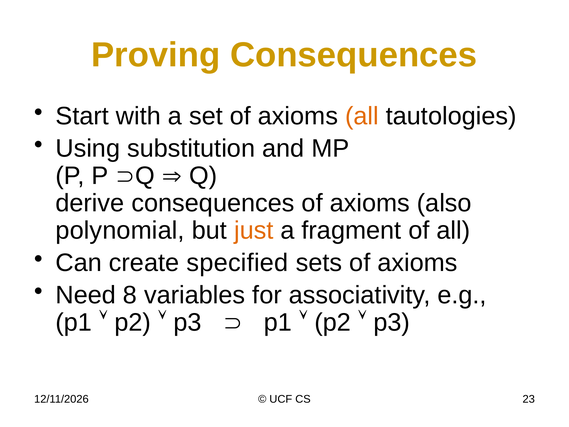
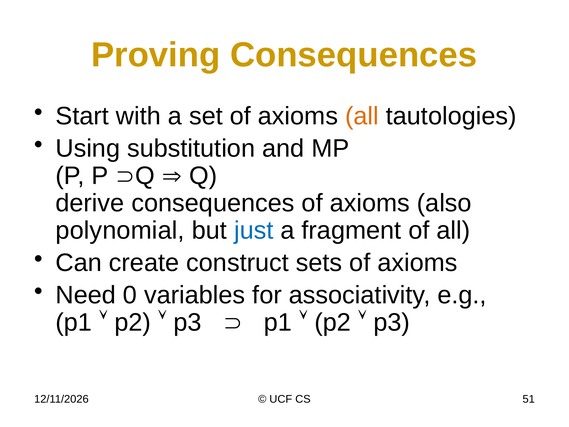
just colour: orange -> blue
specified: specified -> construct
8: 8 -> 0
23: 23 -> 51
